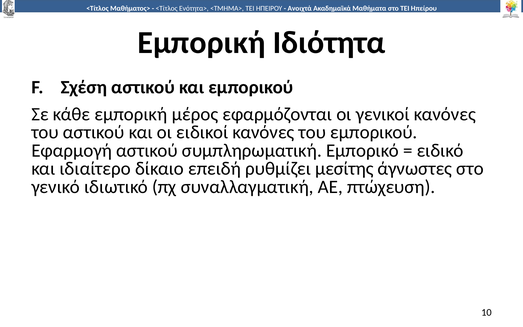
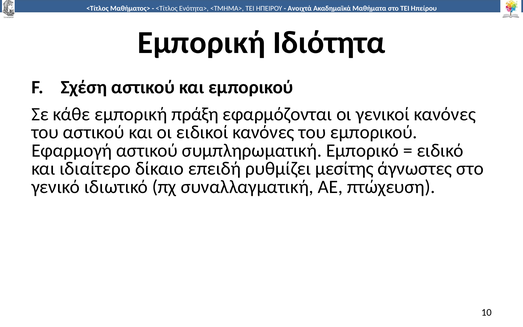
μέρος: μέρος -> πράξη
